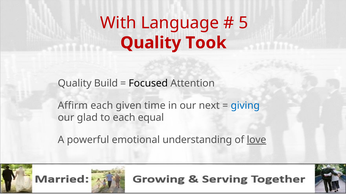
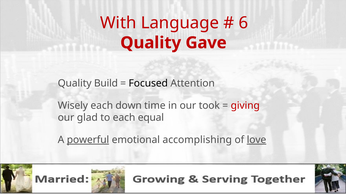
5: 5 -> 6
Took: Took -> Gave
Affirm: Affirm -> Wisely
given: given -> down
next: next -> took
giving colour: blue -> red
powerful underline: none -> present
understanding: understanding -> accomplishing
